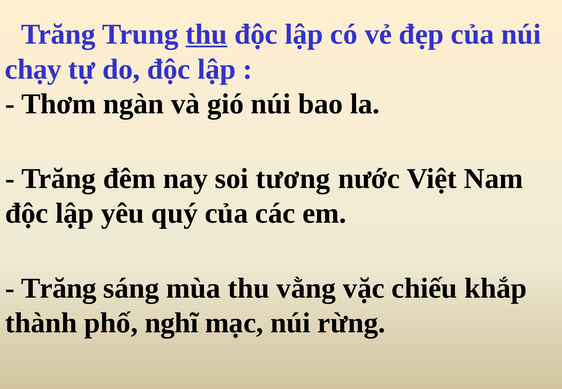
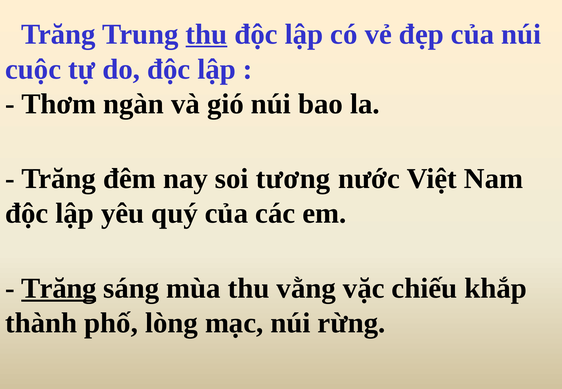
chạy: chạy -> cuộc
Trăng at (59, 288) underline: none -> present
nghĩ: nghĩ -> lòng
